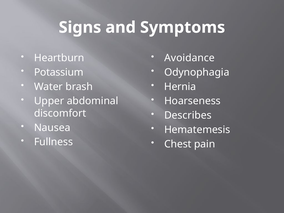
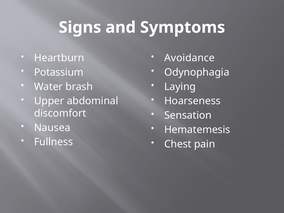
Hernia: Hernia -> Laying
Describes: Describes -> Sensation
